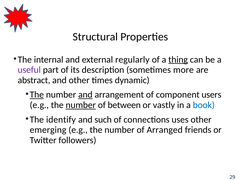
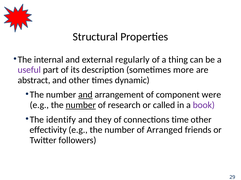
thing underline: present -> none
The at (37, 95) underline: present -> none
users: users -> were
between: between -> research
vastly: vastly -> called
book colour: blue -> purple
such: such -> they
uses: uses -> time
emerging: emerging -> effectivity
